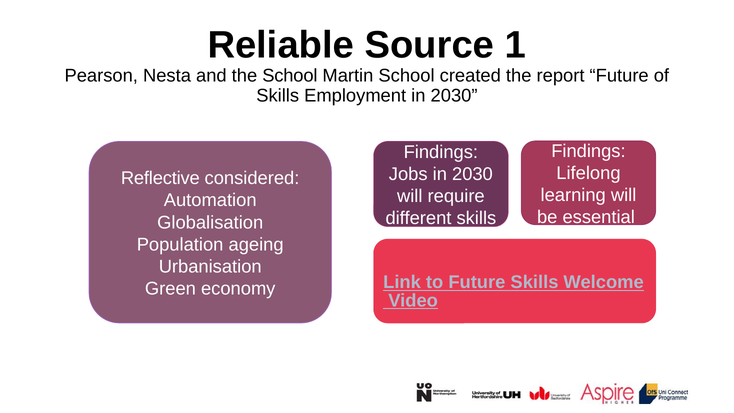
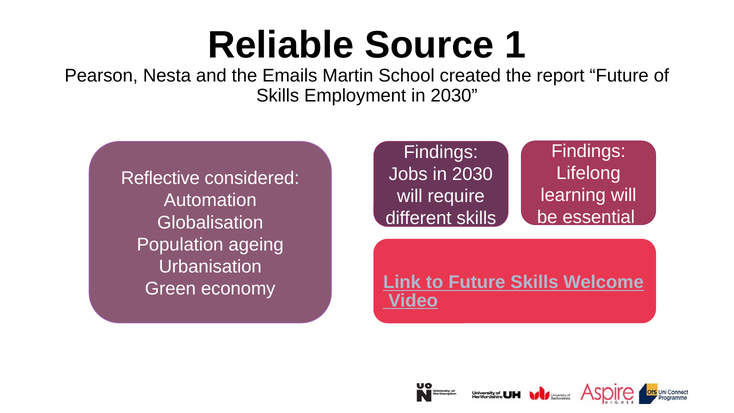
the School: School -> Emails
